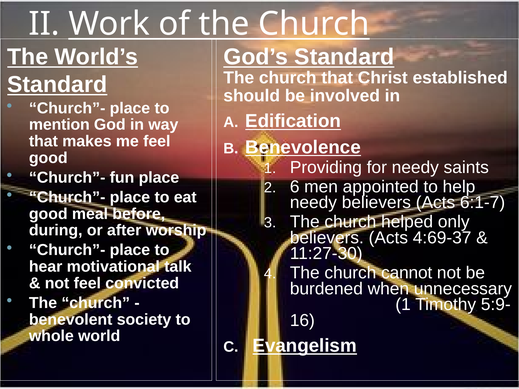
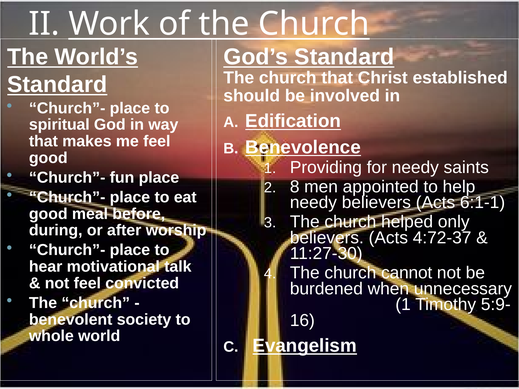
mention: mention -> spiritual
6: 6 -> 8
6:1-7: 6:1-7 -> 6:1-1
4:69-37: 4:69-37 -> 4:72-37
